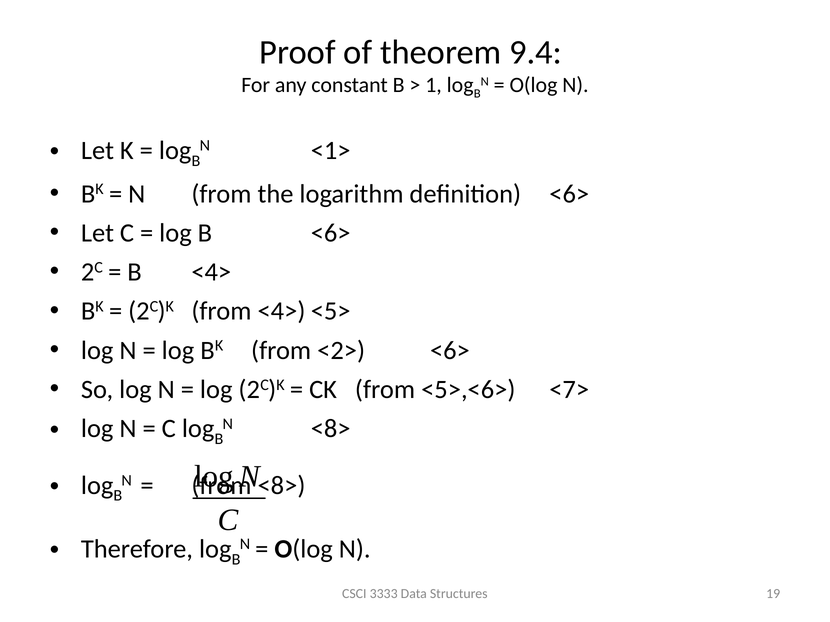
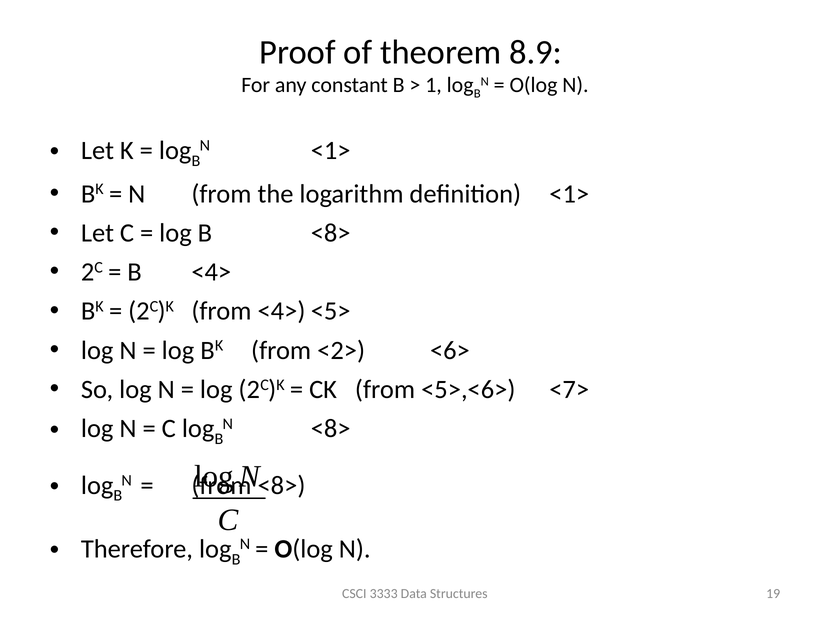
9.4: 9.4 -> 8.9
definition <6>: <6> -> <1>
B <6>: <6> -> <8>
